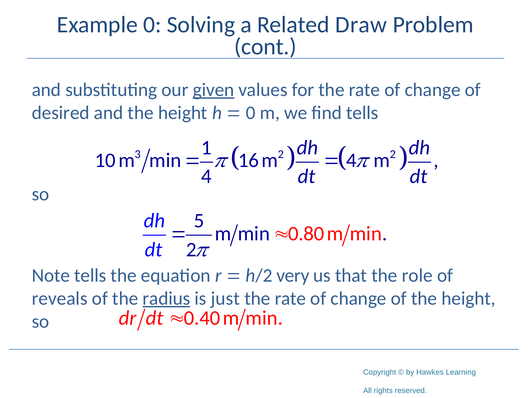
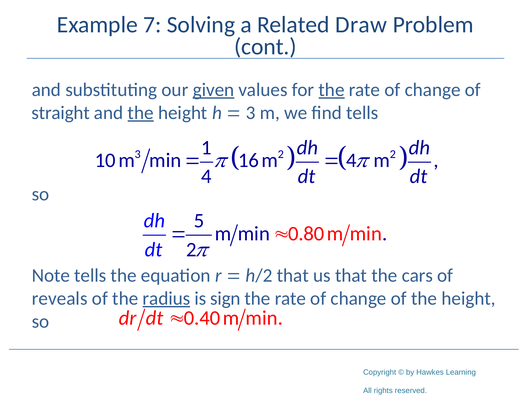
Example 0: 0 -> 7
the at (332, 90) underline: none -> present
desired: desired -> straight
the at (141, 113) underline: none -> present
0 at (251, 113): 0 -> 3
h/2 very: very -> that
role: role -> cars
just: just -> sign
